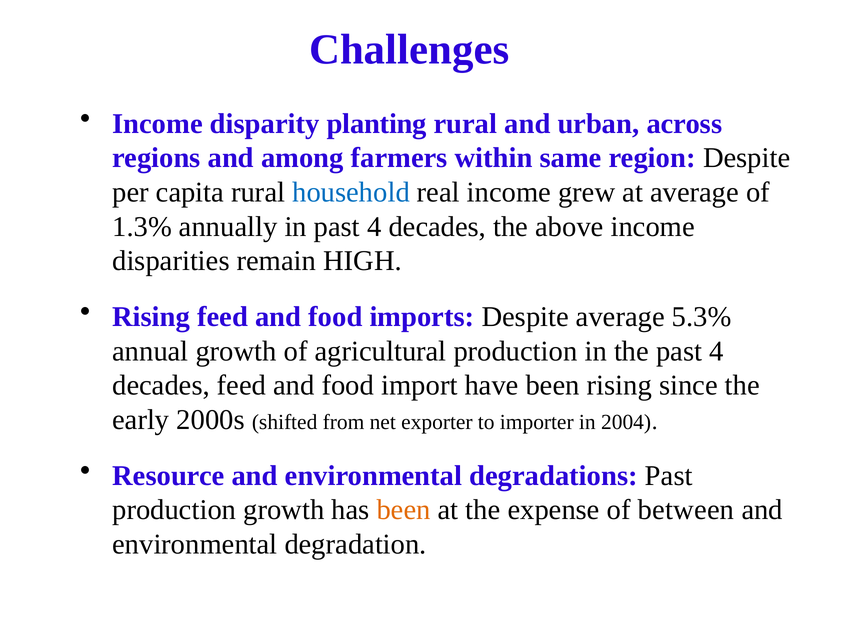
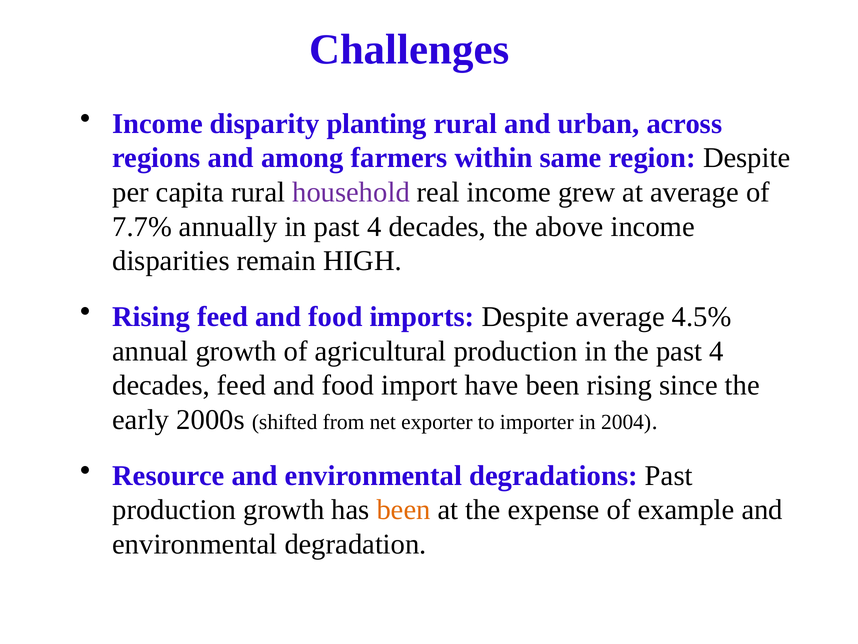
household colour: blue -> purple
1.3%: 1.3% -> 7.7%
5.3%: 5.3% -> 4.5%
between: between -> example
